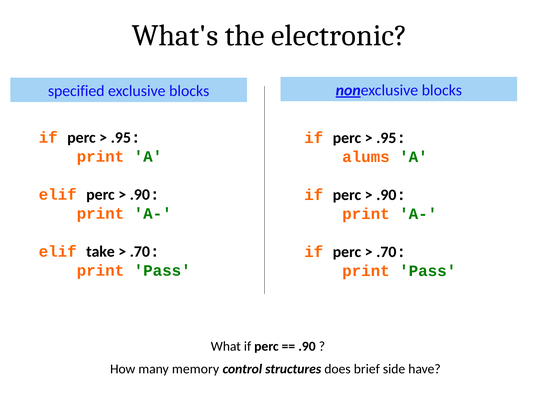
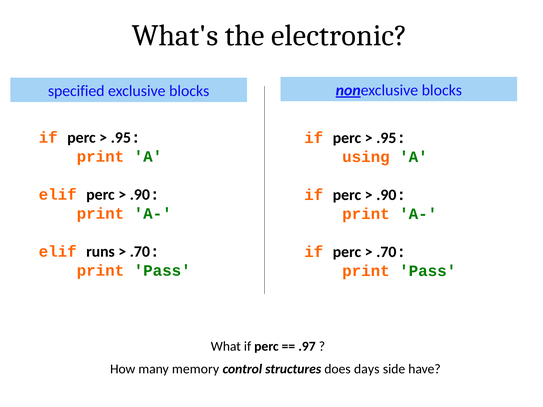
alums: alums -> using
take: take -> runs
.90 at (307, 347): .90 -> .97
brief: brief -> days
